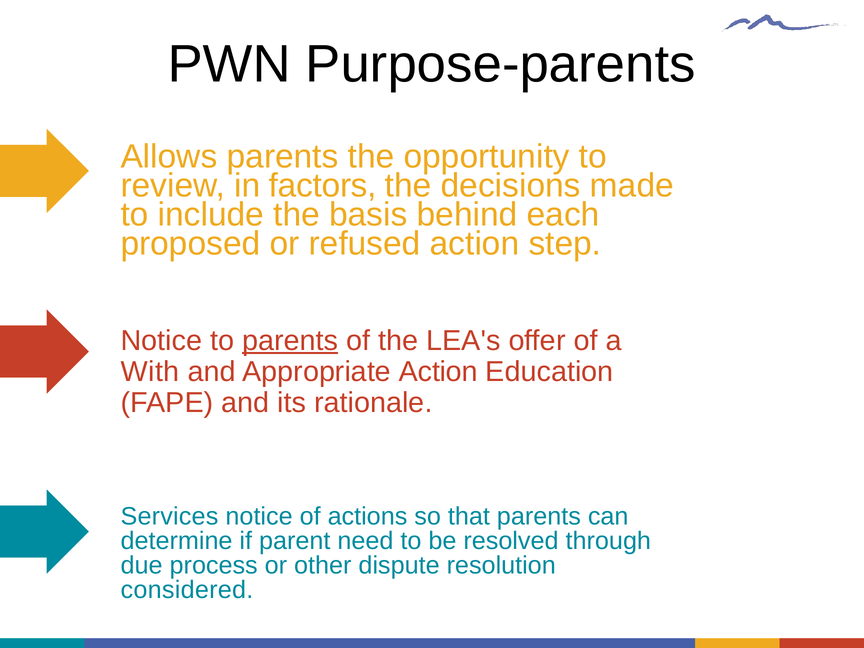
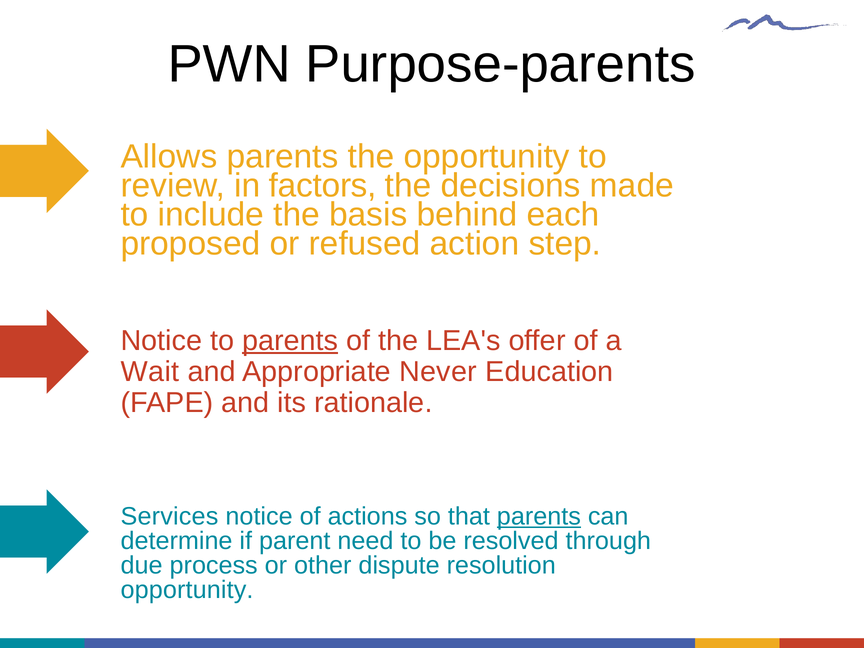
With: With -> Wait
Appropriate Action: Action -> Never
parents at (539, 517) underline: none -> present
considered at (187, 590): considered -> opportunity
